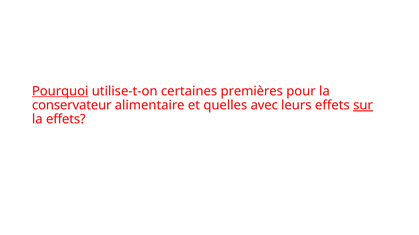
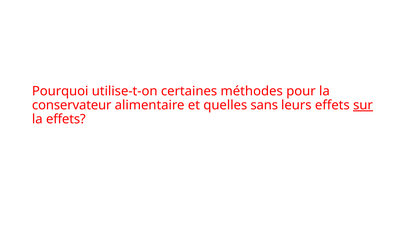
Pourquoi underline: present -> none
premières: premières -> méthodes
avec: avec -> sans
